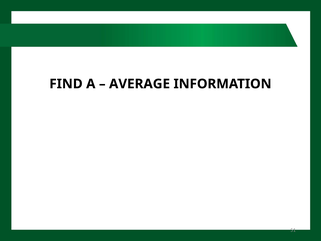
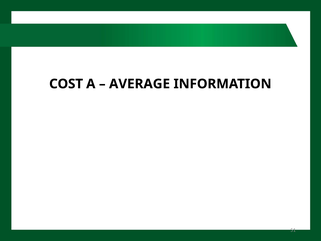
FIND: FIND -> COST
